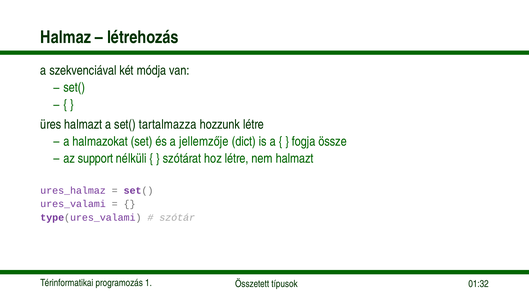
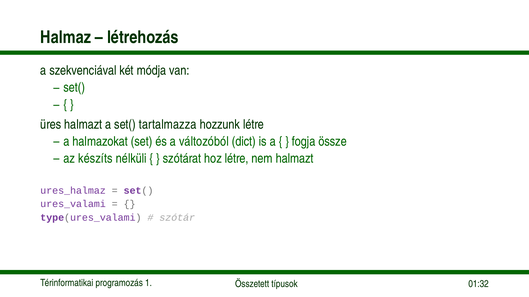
jellemzője: jellemzője -> változóból
support: support -> készíts
